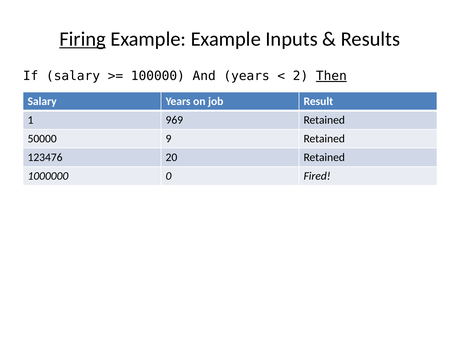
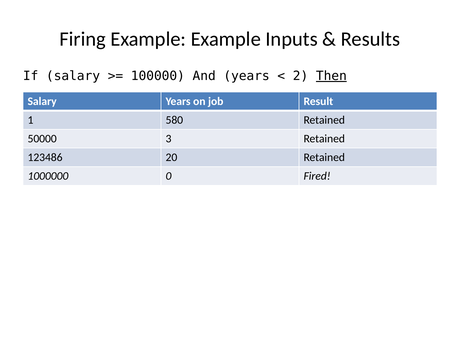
Firing underline: present -> none
969: 969 -> 580
9: 9 -> 3
123476: 123476 -> 123486
